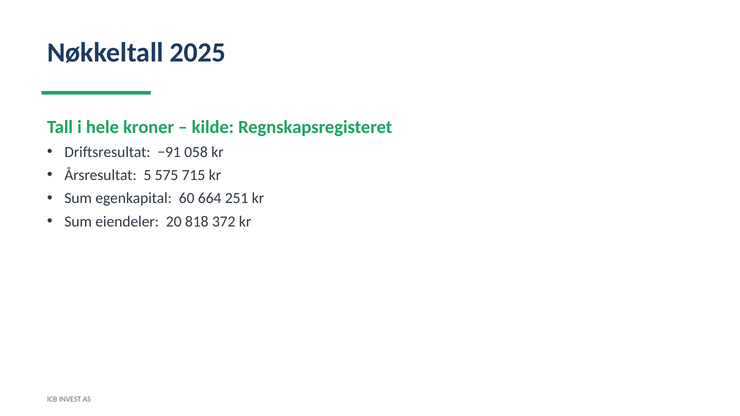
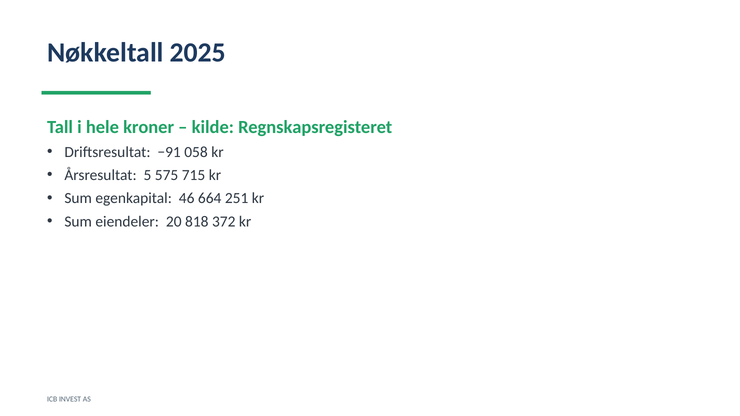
60: 60 -> 46
